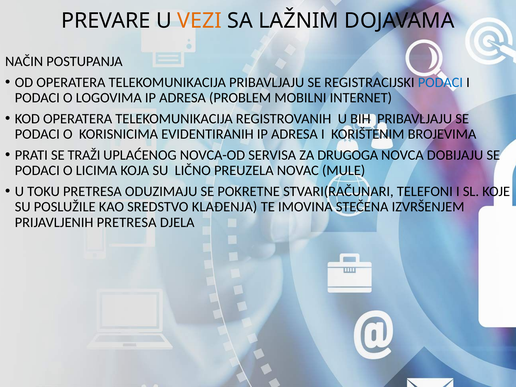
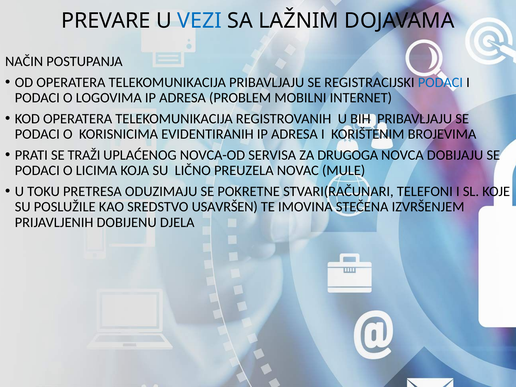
VEZI colour: orange -> blue
KLAĐENJA: KLAĐENJA -> USAVRŠEN
PRIJAVLJENIH PRETRESA: PRETRESA -> DOBIJENU
